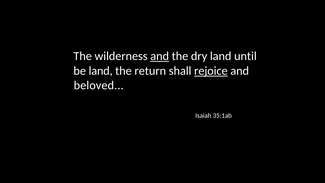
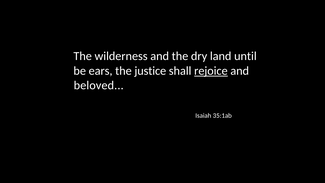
and at (160, 56) underline: present -> none
be land: land -> ears
return: return -> justice
